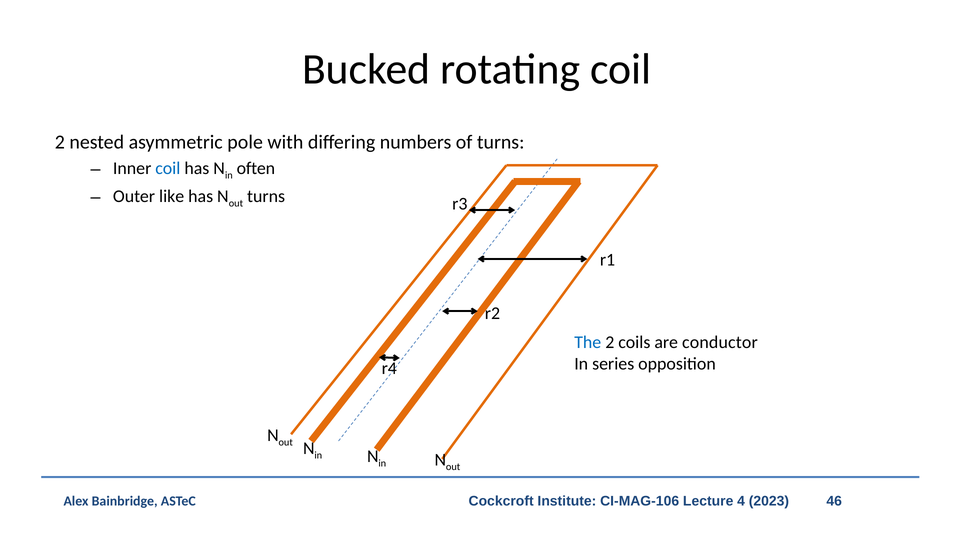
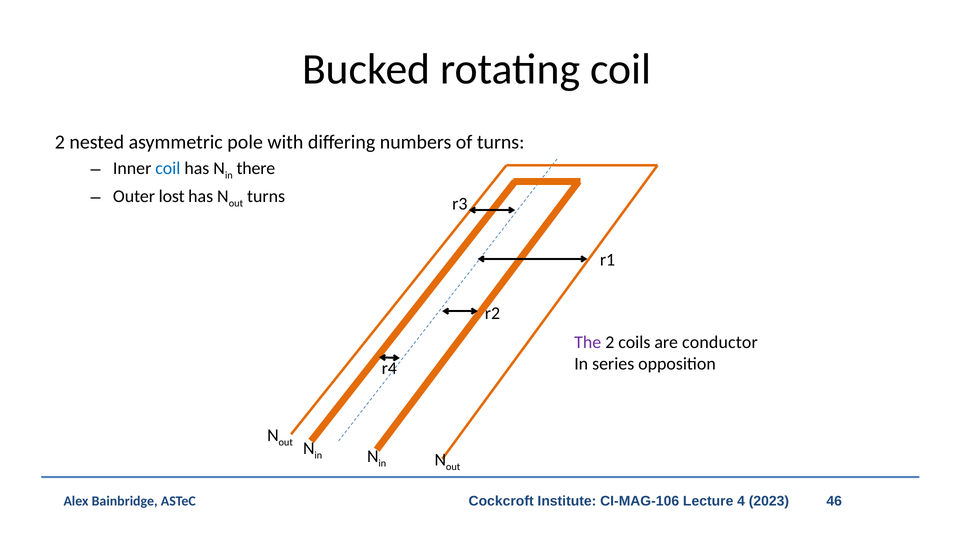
often: often -> there
like: like -> lost
The colour: blue -> purple
